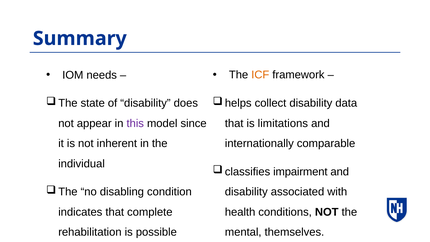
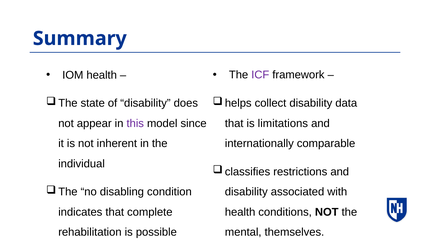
IOM needs: needs -> health
ICF colour: orange -> purple
impairment: impairment -> restrictions
